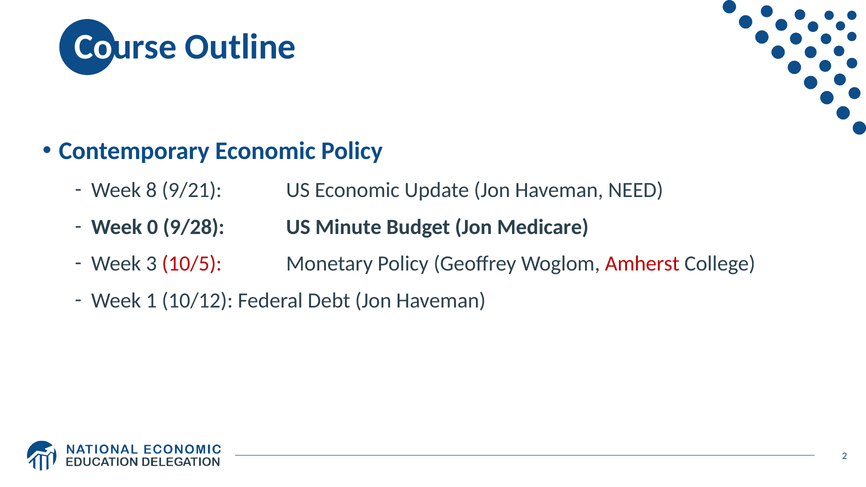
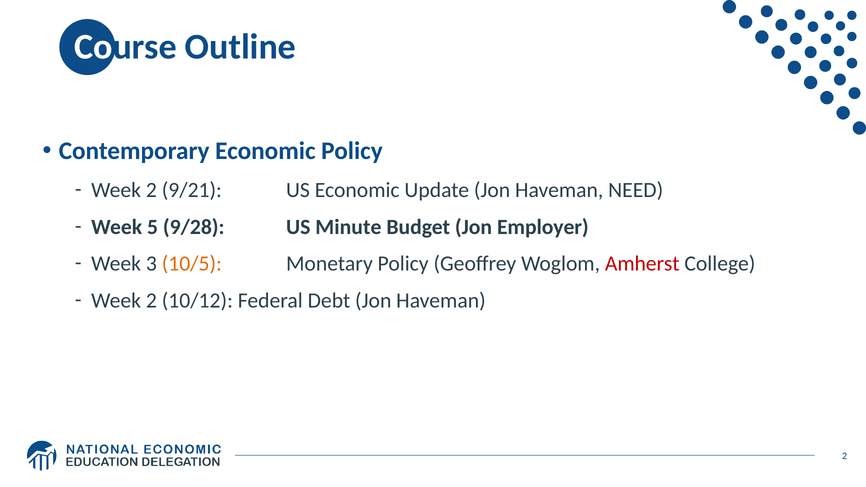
8 at (151, 190): 8 -> 2
0: 0 -> 5
Medicare: Medicare -> Employer
10/5 colour: red -> orange
1 at (151, 301): 1 -> 2
